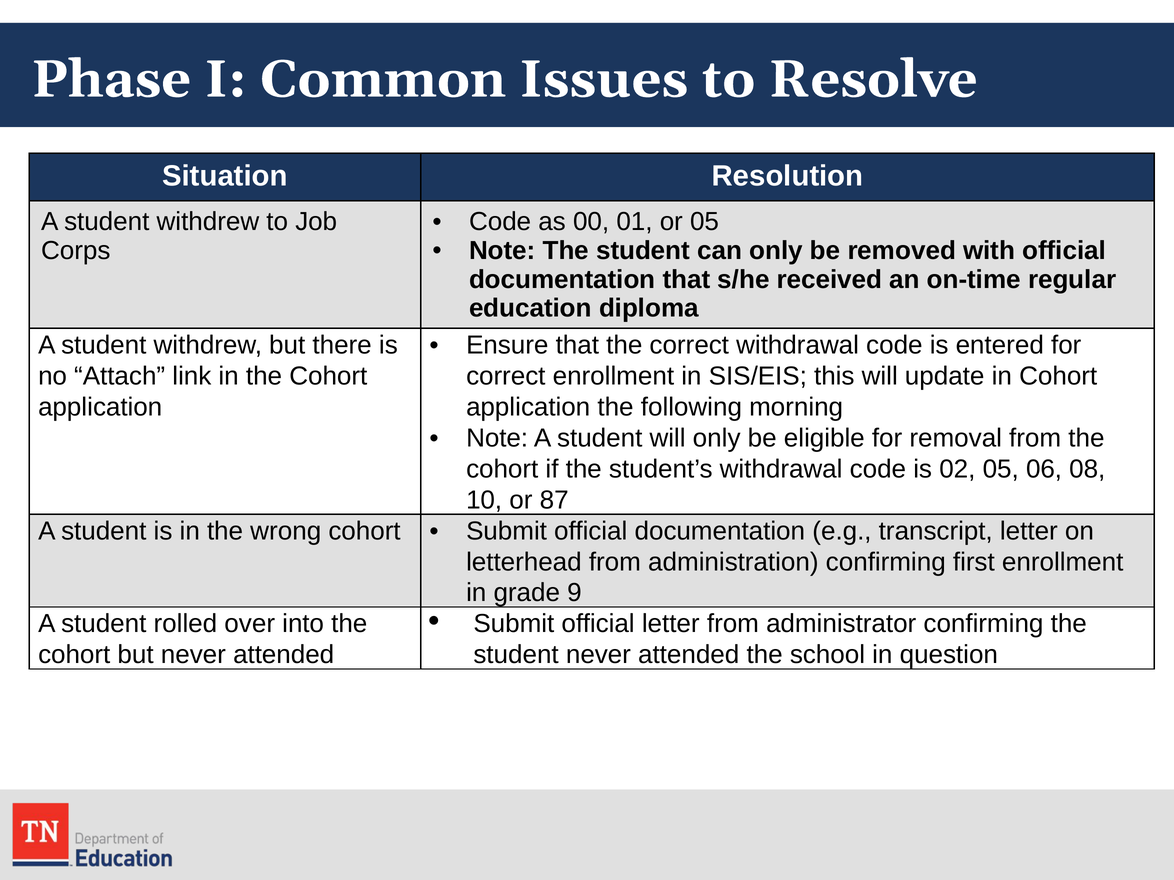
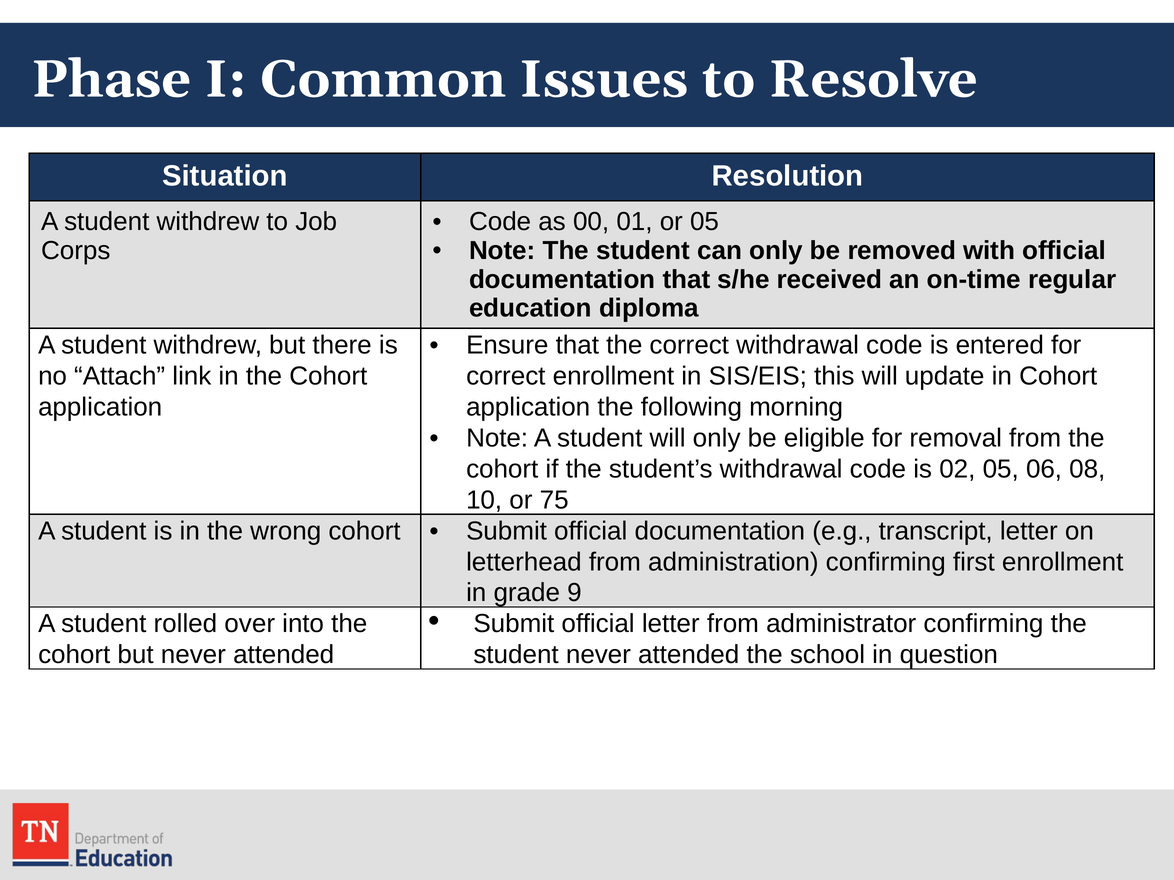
87: 87 -> 75
